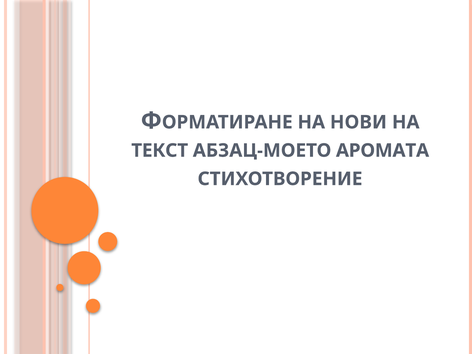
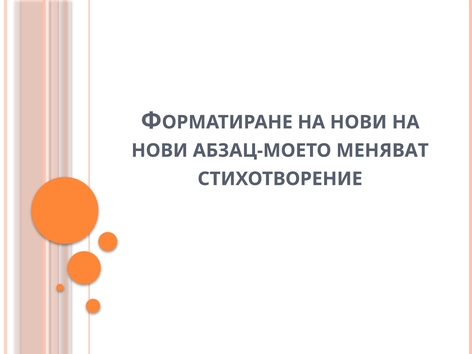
ТЕКСТ at (160, 151): ТЕКСТ -> НОВИ
АРОМАТА: АРОМАТА -> МЕНЯВАТ
